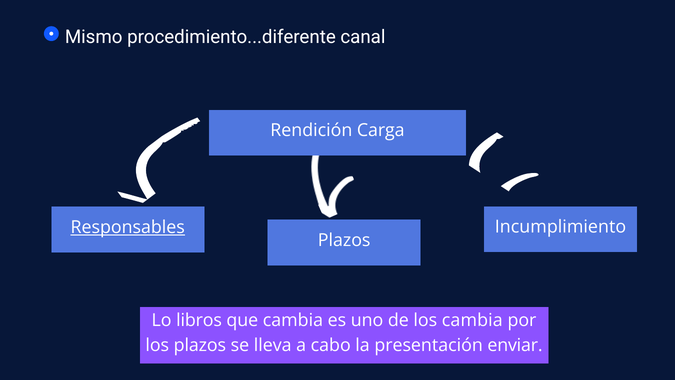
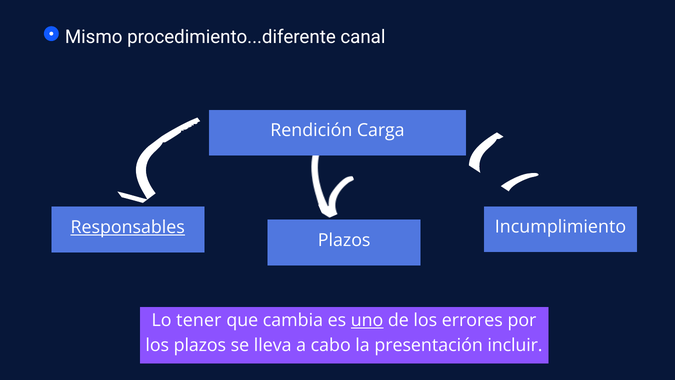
libros: libros -> tener
uno underline: none -> present
los cambia: cambia -> errores
enviar: enviar -> incluir
